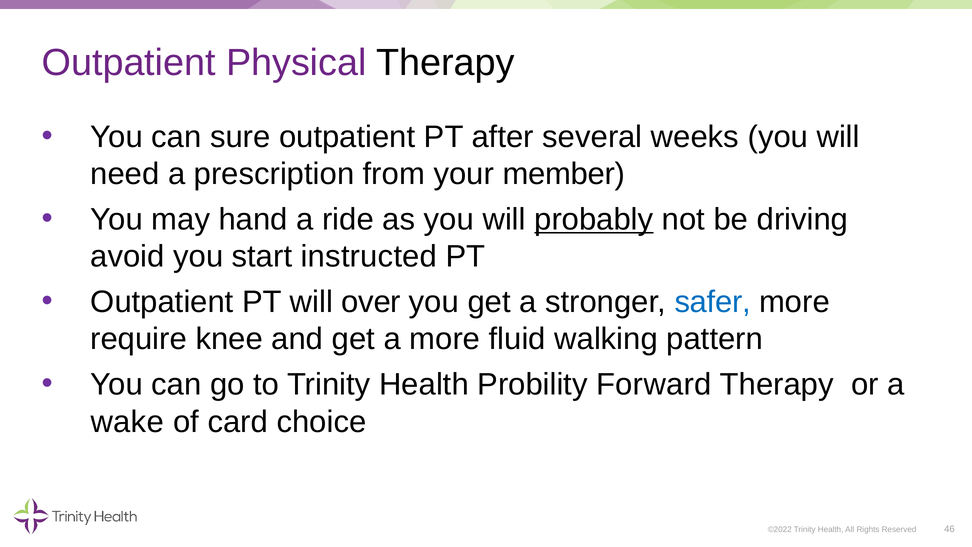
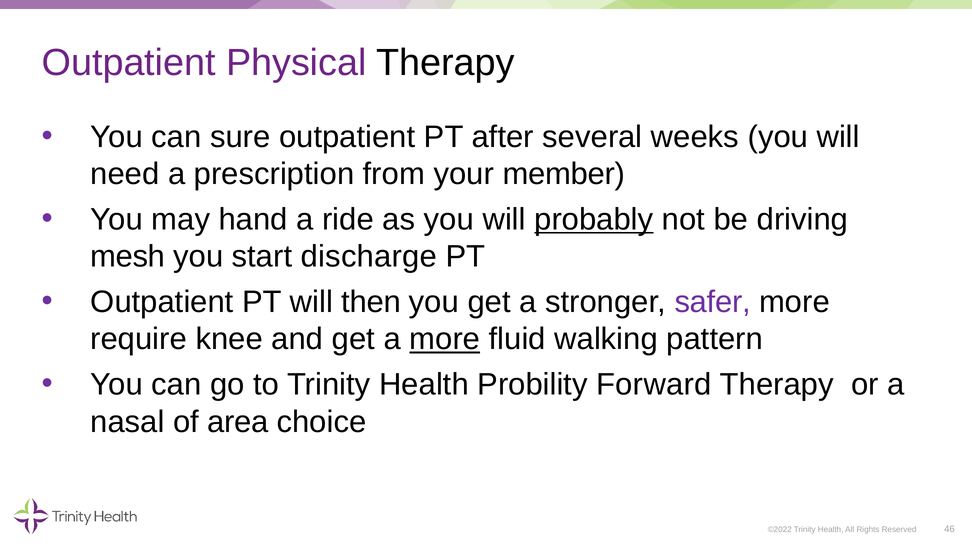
avoid: avoid -> mesh
instructed: instructed -> discharge
over: over -> then
safer colour: blue -> purple
more at (445, 339) underline: none -> present
wake: wake -> nasal
card: card -> area
